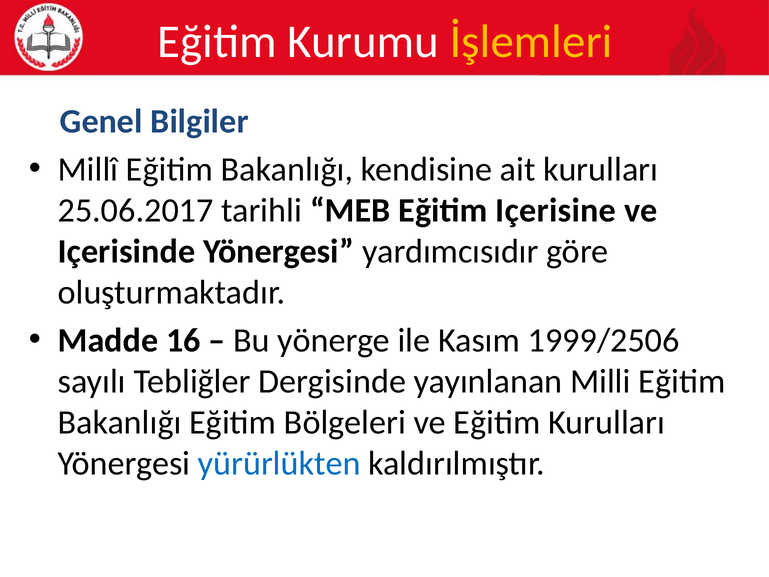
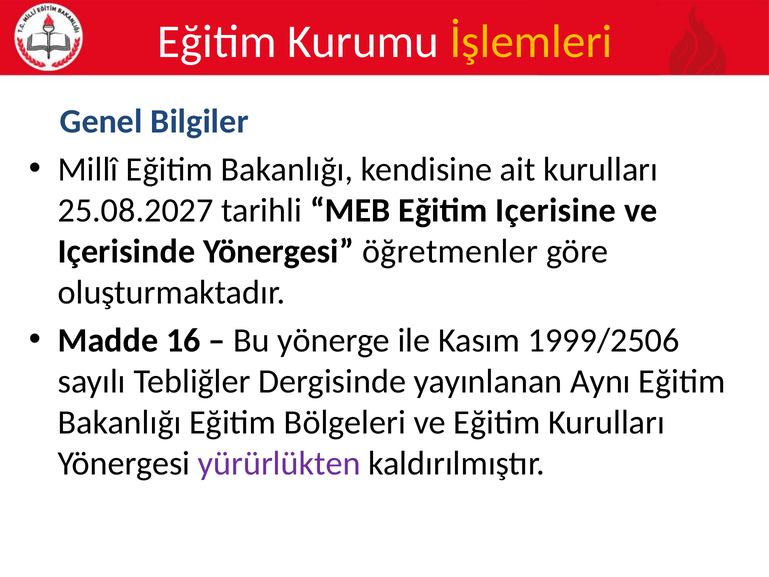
25.06.2017: 25.06.2017 -> 25.08.2027
yardımcısıdır: yardımcısıdır -> öğretmenler
Milli: Milli -> Aynı
yürürlükten colour: blue -> purple
